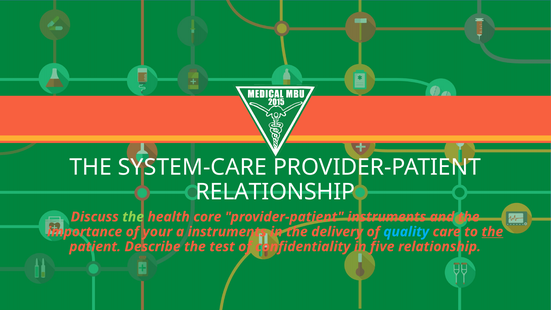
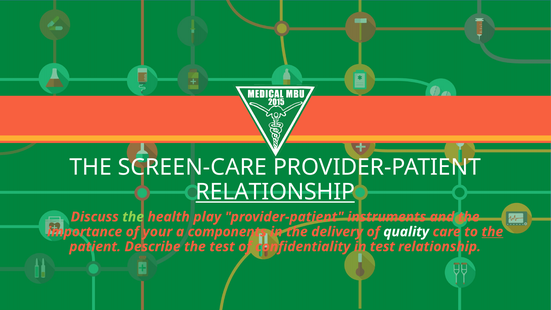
SYSTEM-CARE: SYSTEM-CARE -> SCREEN-CARE
RELATIONSHIP at (275, 192) underline: none -> present
core: core -> play
a instruments: instruments -> components
quality colour: light blue -> white
in five: five -> test
